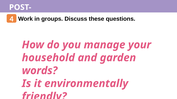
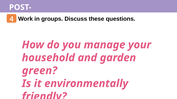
words: words -> green
